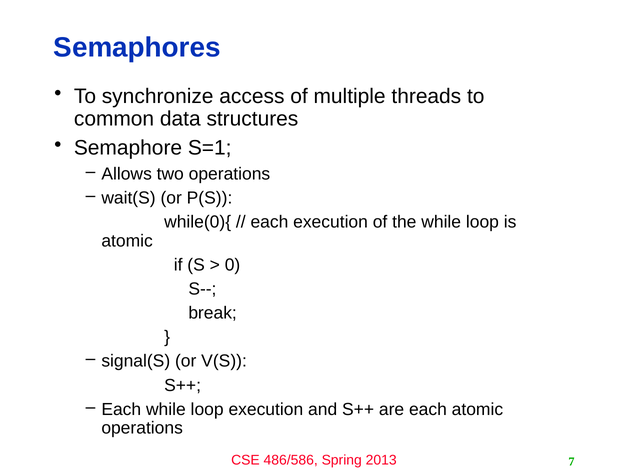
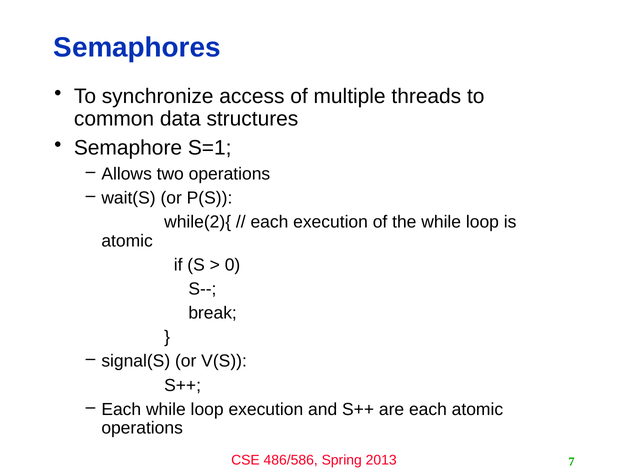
while(0){: while(0){ -> while(2){
